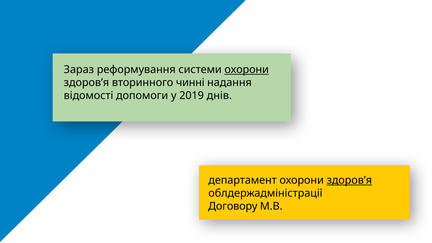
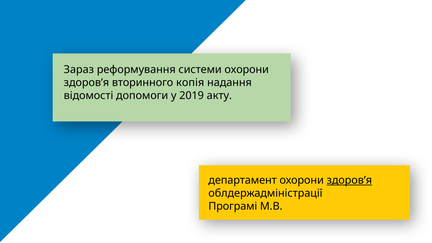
охорони at (247, 70) underline: present -> none
чинні: чинні -> копія
днів: днів -> акту
Договору: Договору -> Програмі
